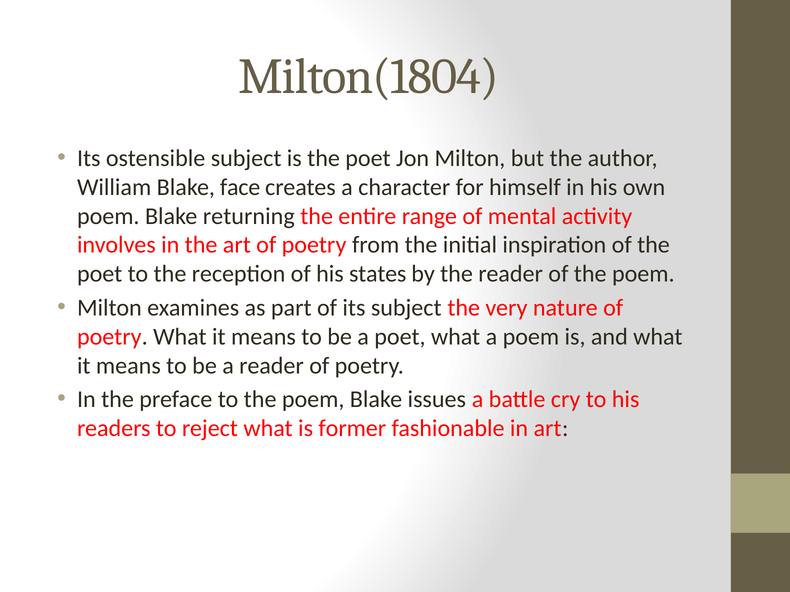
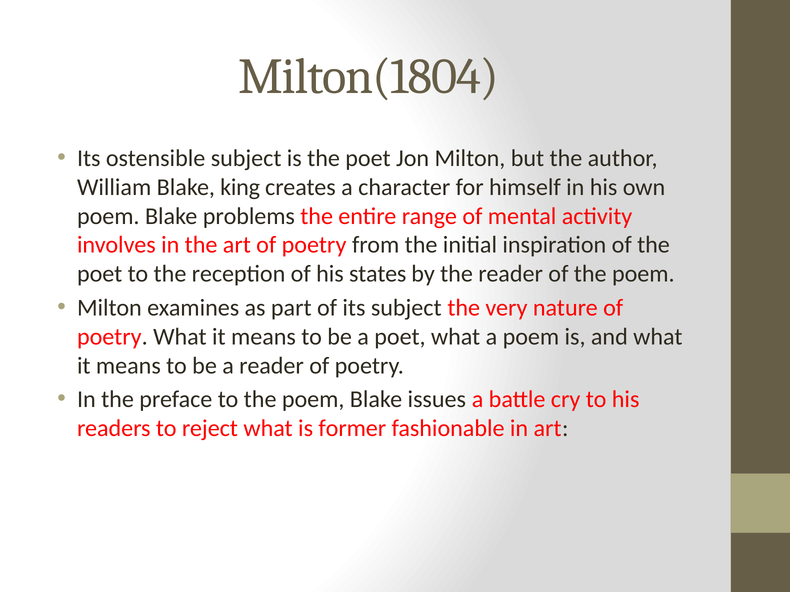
face: face -> king
returning: returning -> problems
